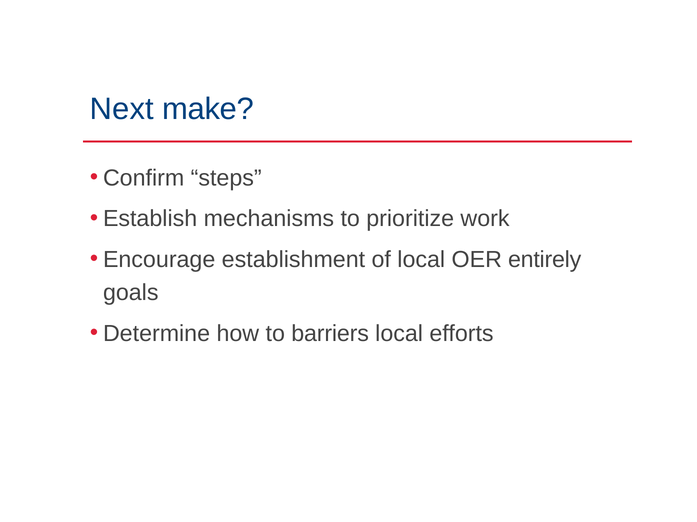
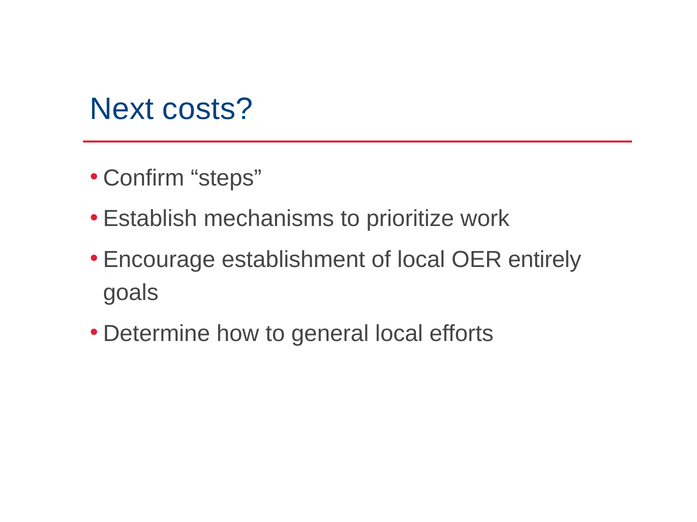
make: make -> costs
barriers: barriers -> general
